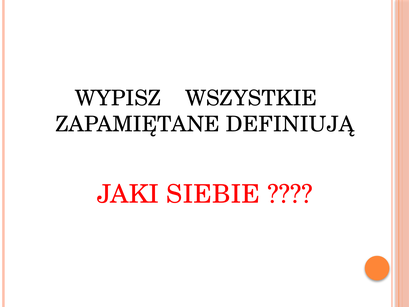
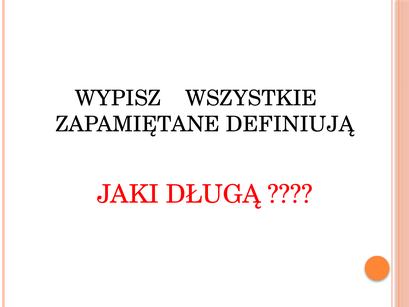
SIEBIE: SIEBIE -> DŁUGĄ
